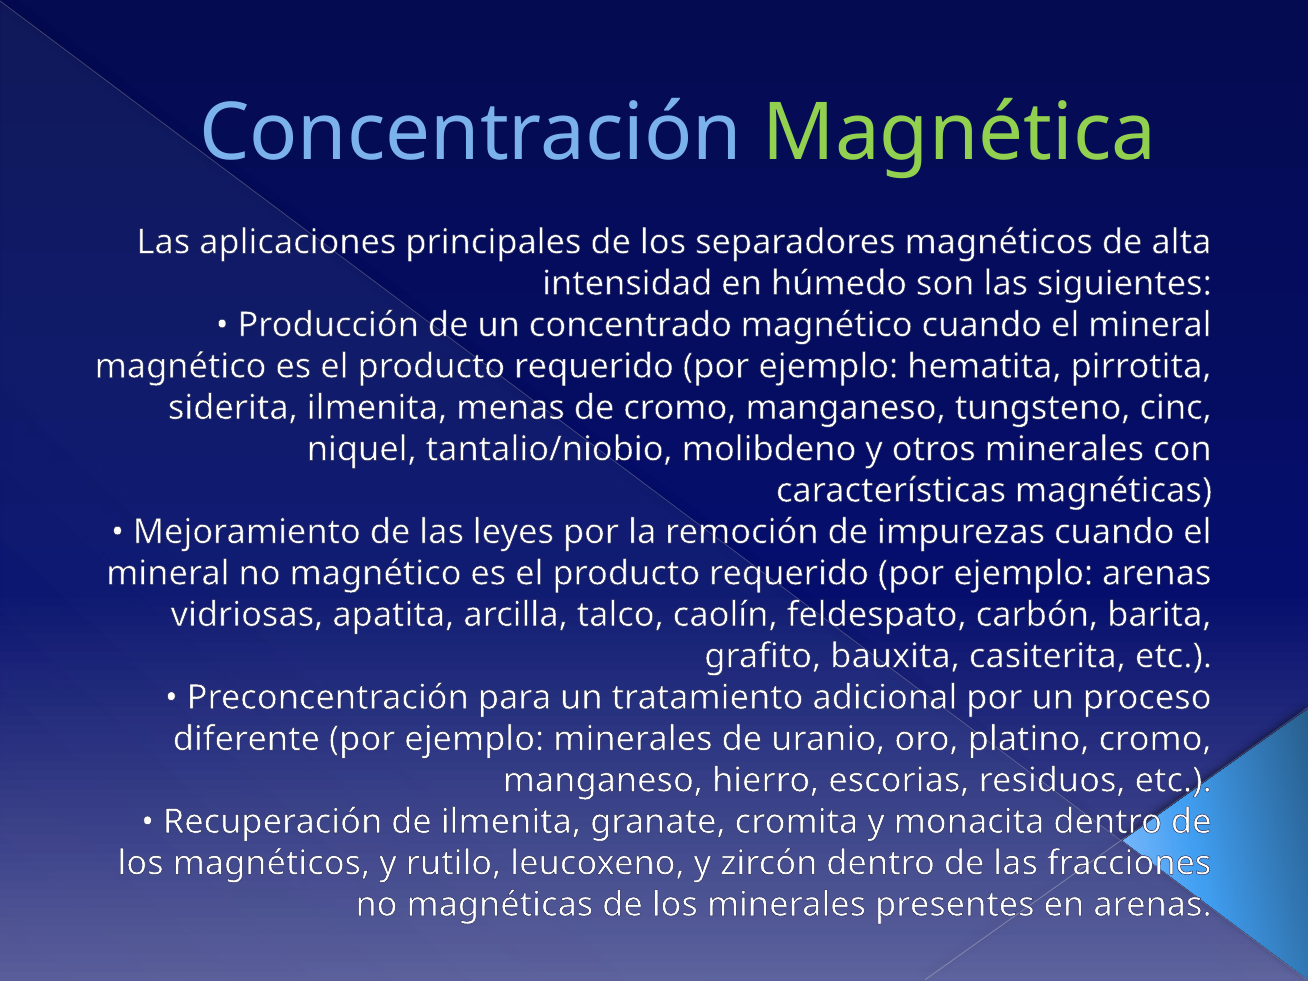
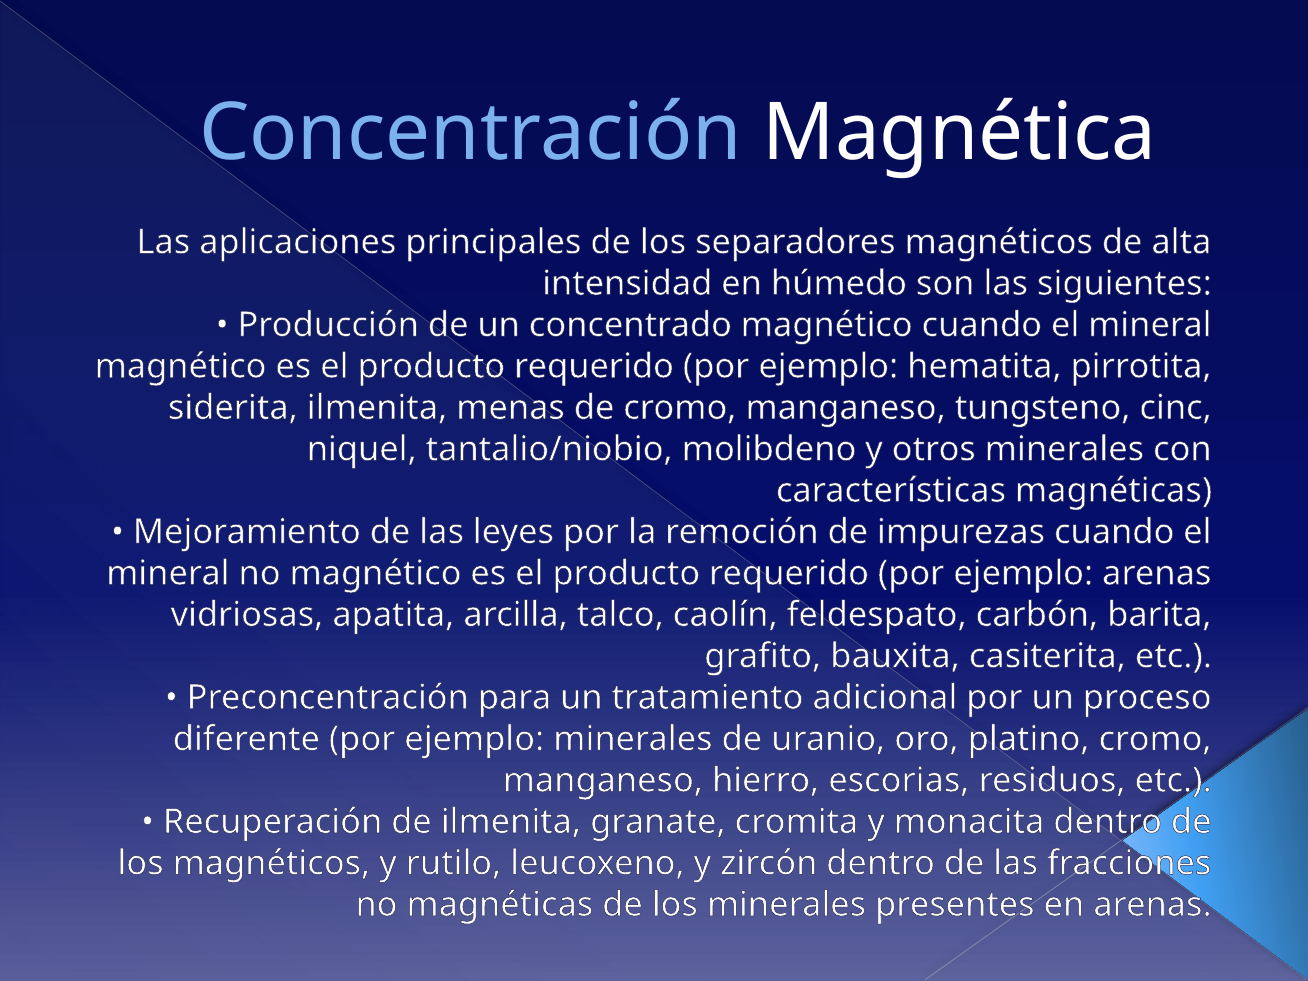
Magnética colour: light green -> white
